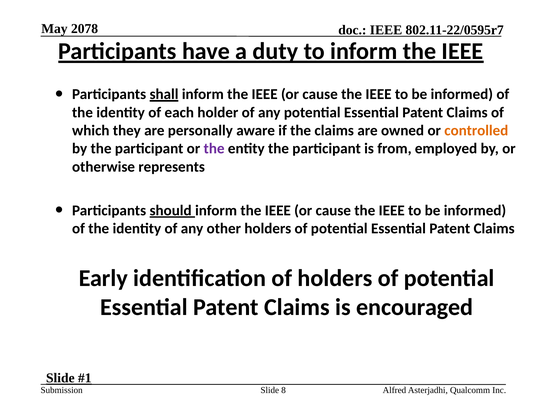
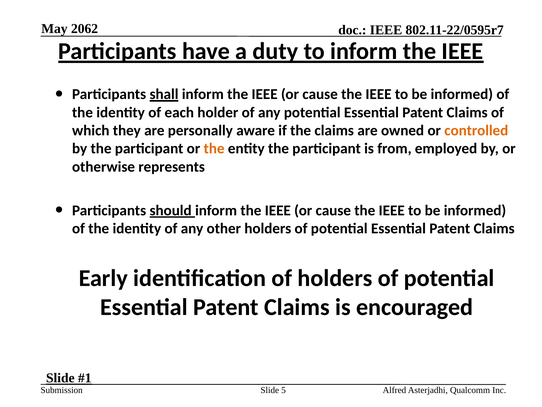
2078: 2078 -> 2062
the at (214, 148) colour: purple -> orange
8: 8 -> 5
